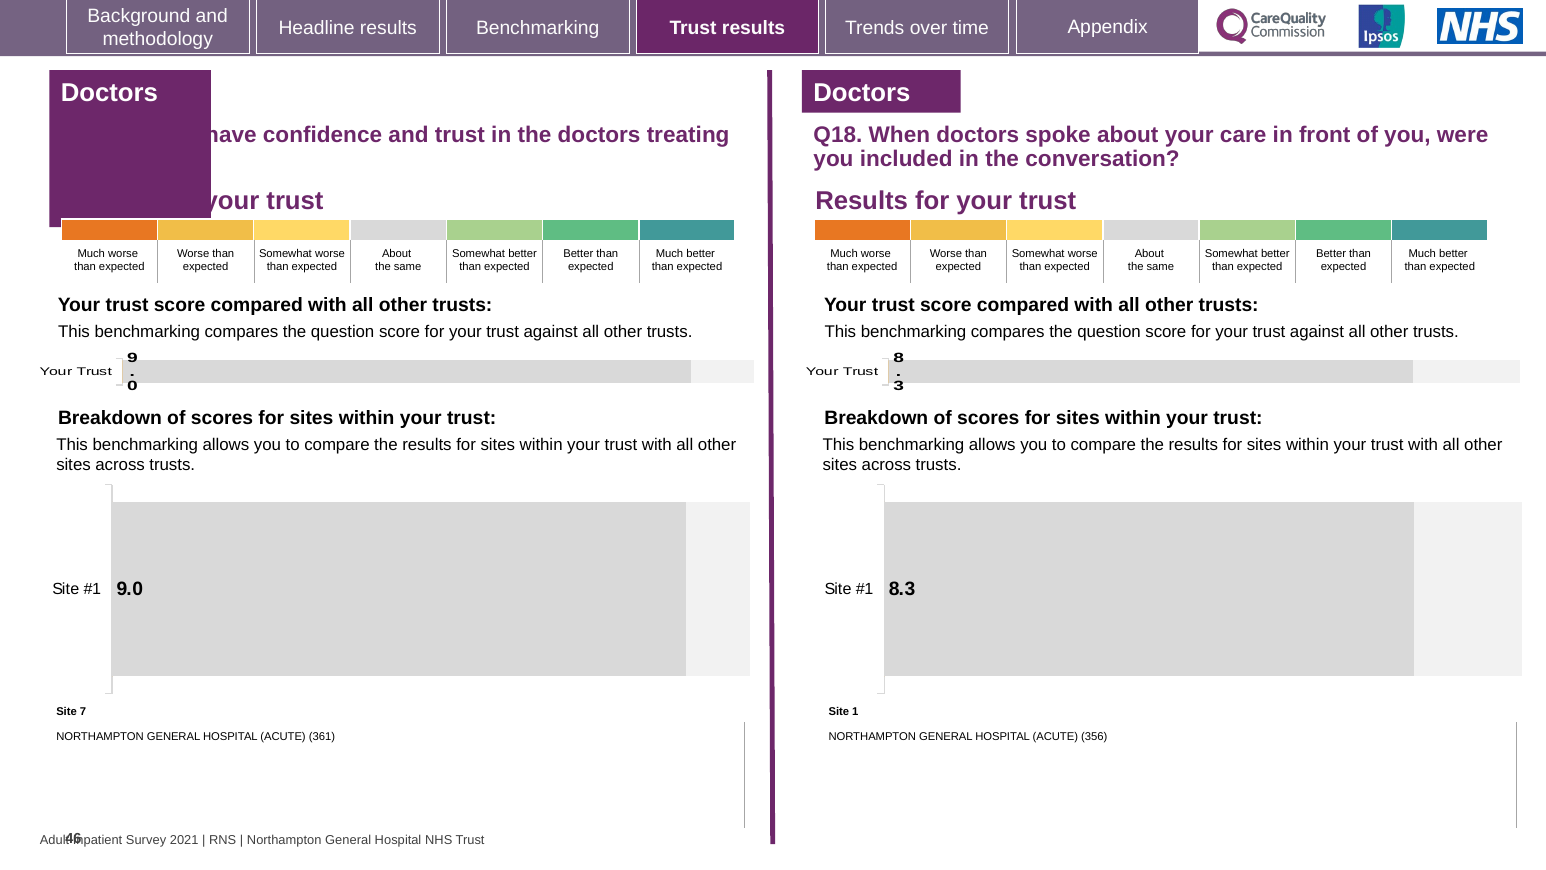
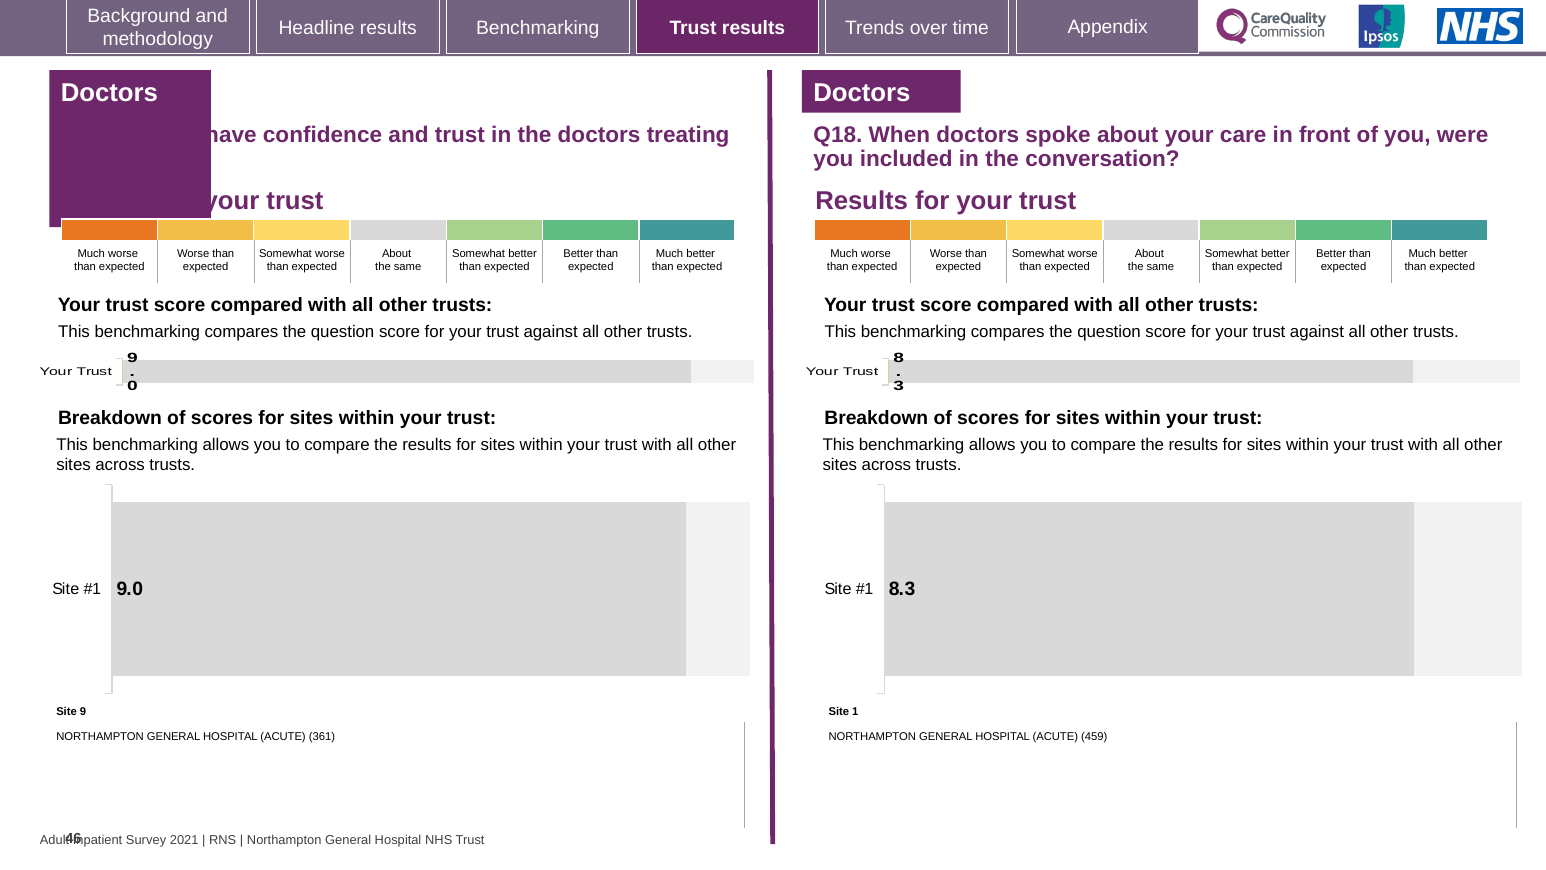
Site 7: 7 -> 9
356: 356 -> 459
